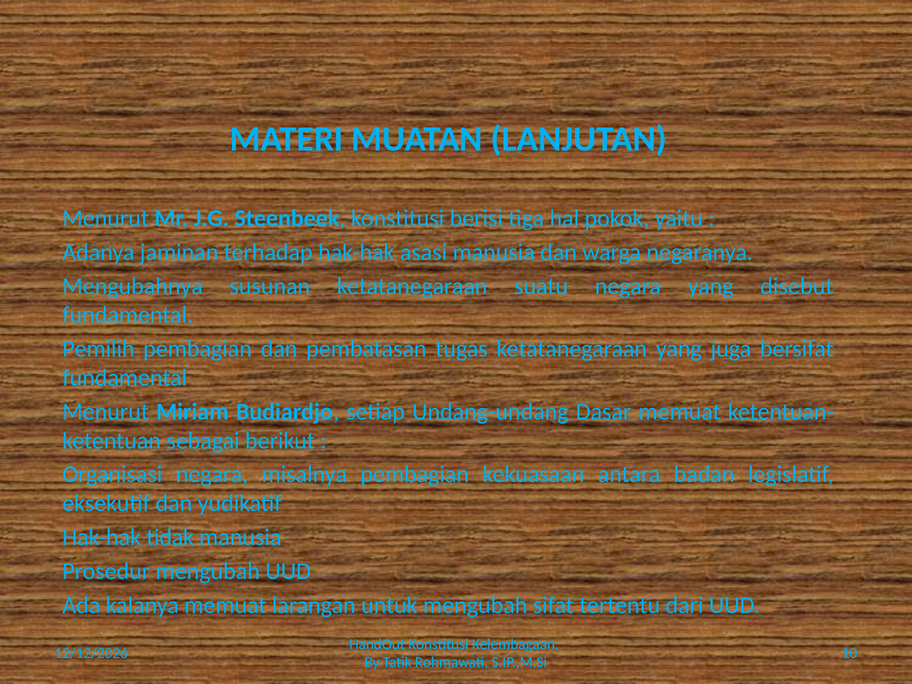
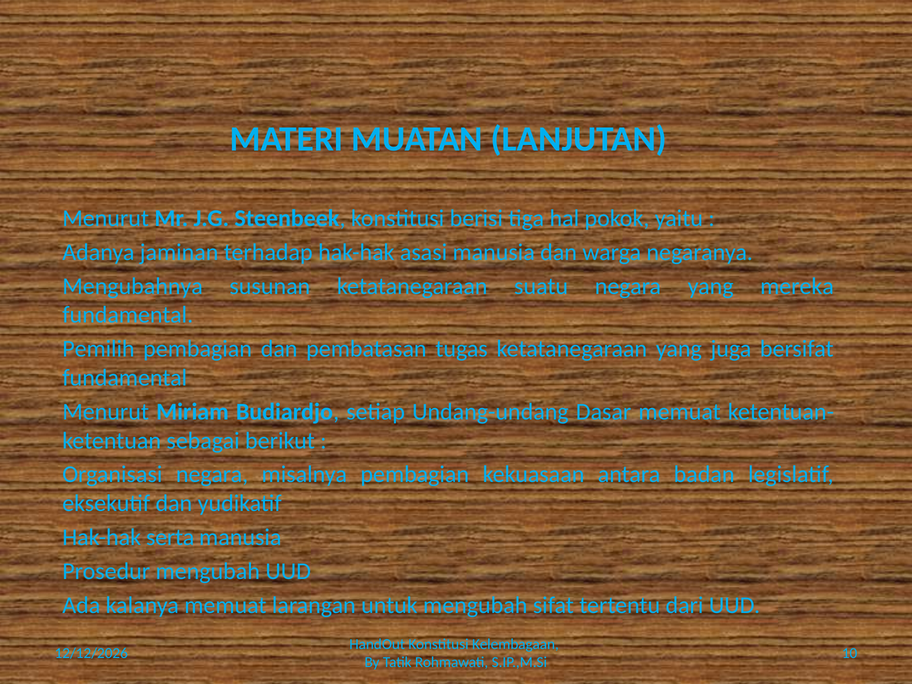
disebut: disebut -> mereka
tidak: tidak -> serta
